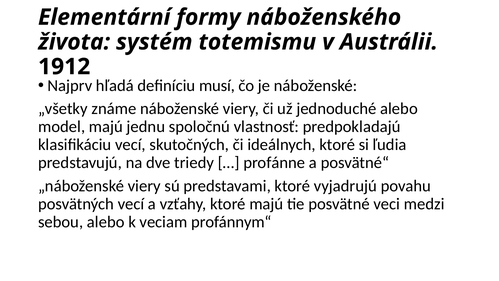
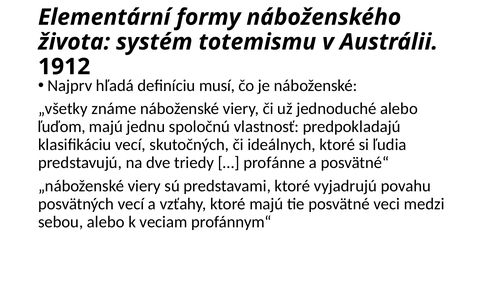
model: model -> ľuďom
